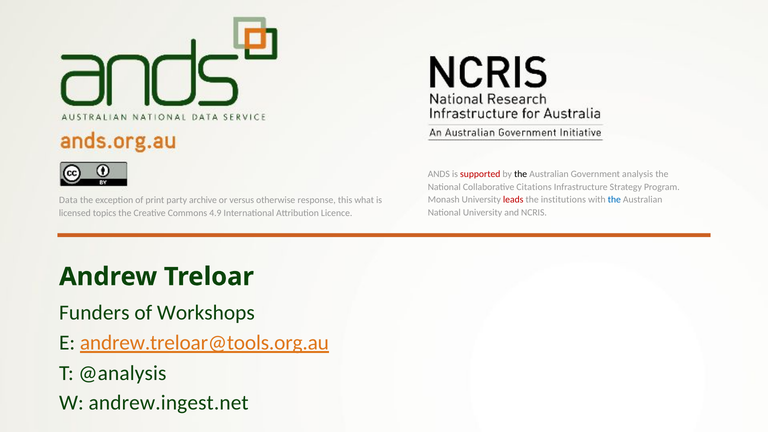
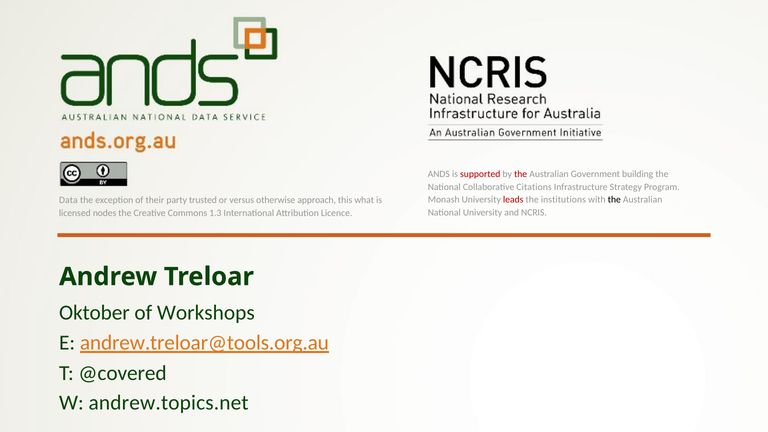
the at (521, 174) colour: black -> red
analysis: analysis -> building
the at (614, 200) colour: blue -> black
print: print -> their
archive: archive -> trusted
response: response -> approach
topics: topics -> nodes
4.9: 4.9 -> 1.3
Funders: Funders -> Oktober
@analysis: @analysis -> @covered
andrew.ingest.net: andrew.ingest.net -> andrew.topics.net
